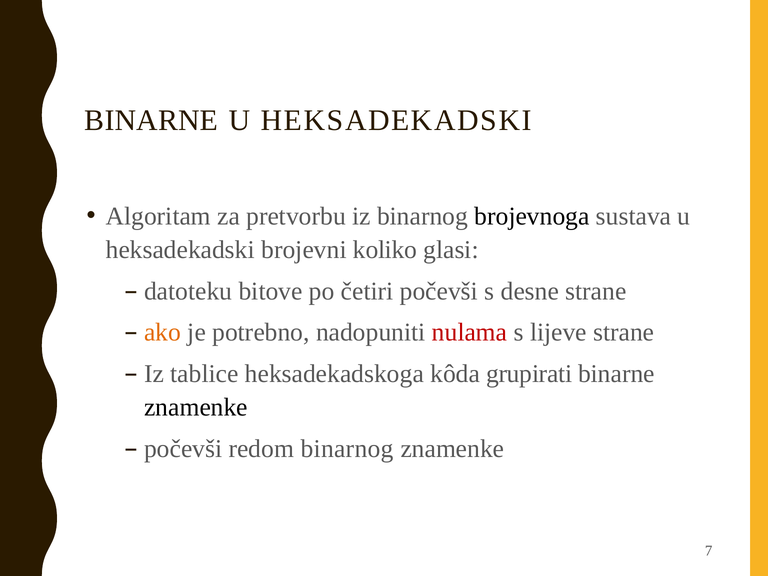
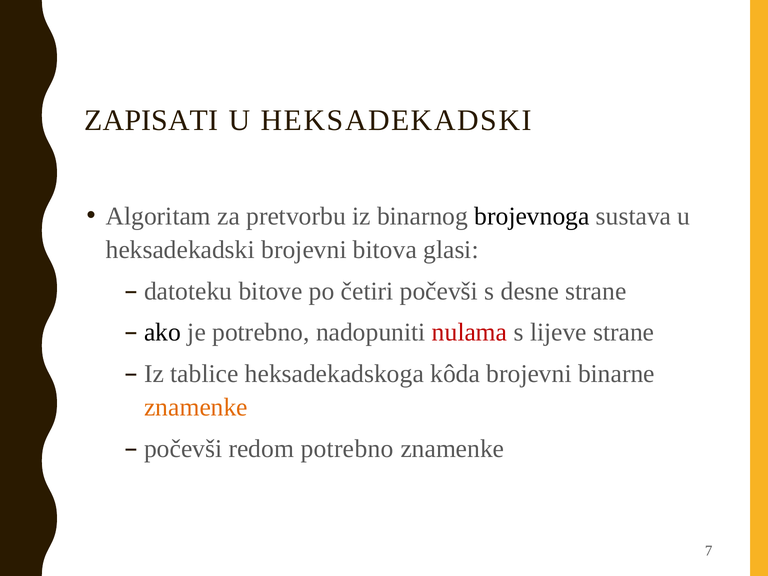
BINARNE at (151, 120): BINARNE -> ZAPISATI
koliko: koliko -> bitova
ako colour: orange -> black
kôda grupirati: grupirati -> brojevni
znamenke at (196, 407) colour: black -> orange
redom binarnog: binarnog -> potrebno
